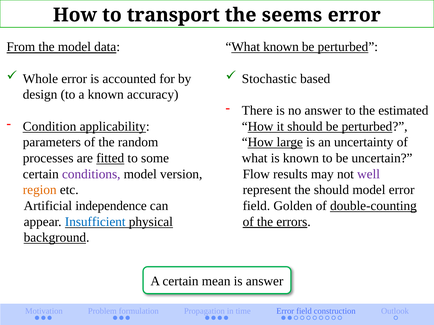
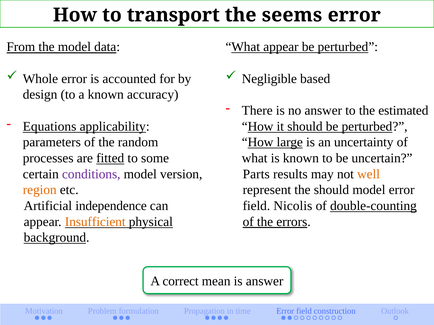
What known: known -> appear
Stochastic: Stochastic -> Negligible
Condition: Condition -> Equations
Flow: Flow -> Parts
well colour: purple -> orange
Golden: Golden -> Nicolis
Insufficient colour: blue -> orange
A certain: certain -> correct
